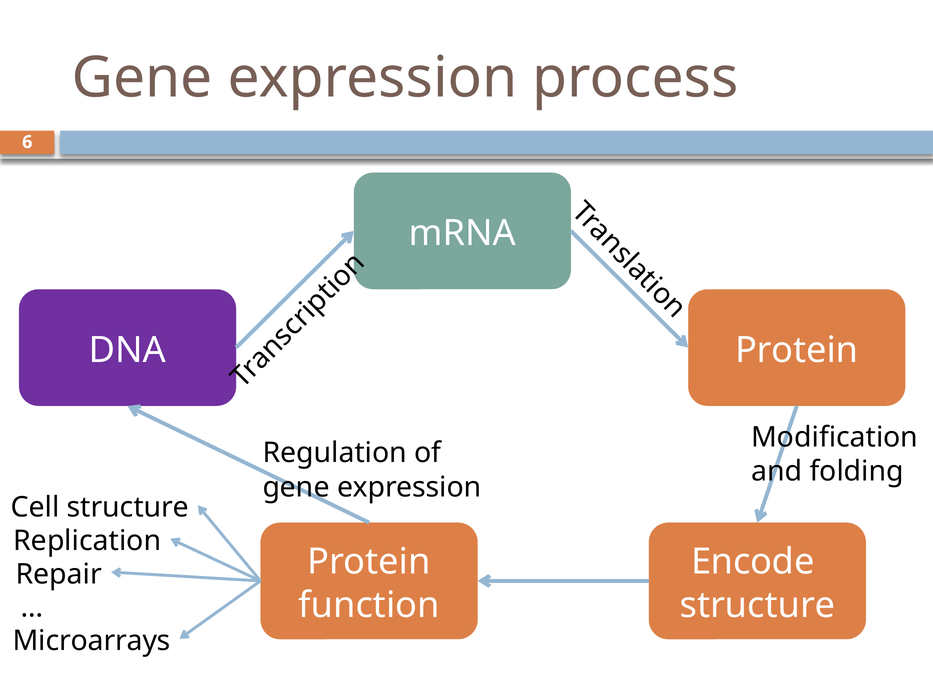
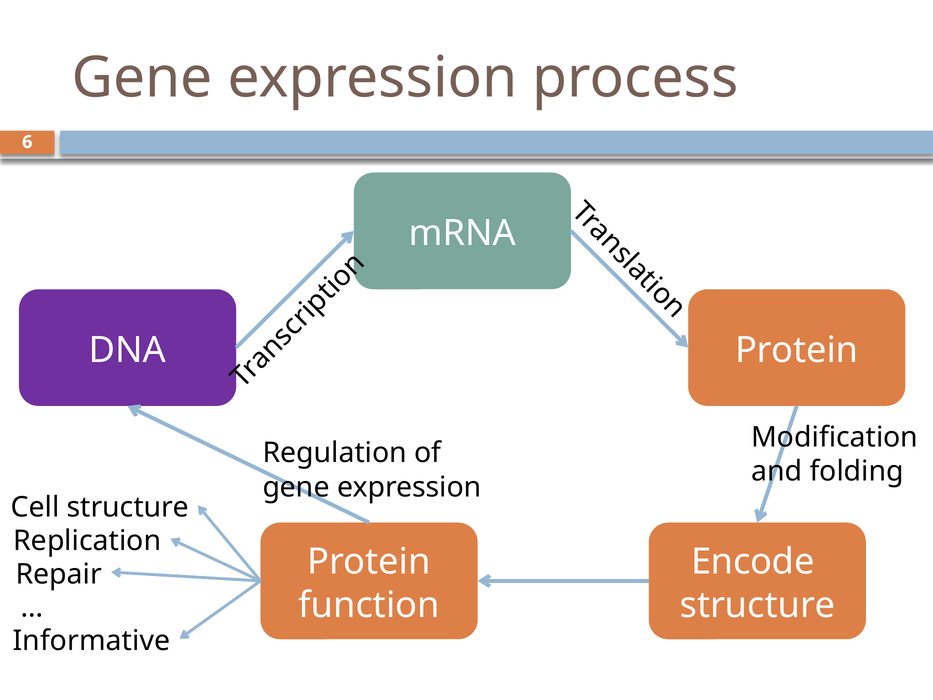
Microarrays: Microarrays -> Informative
